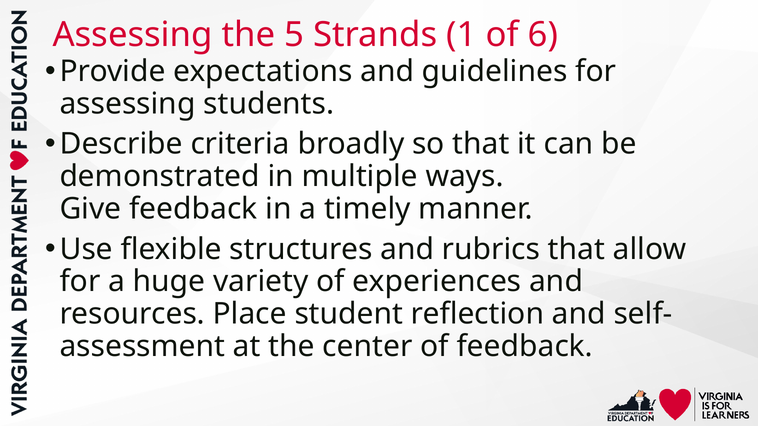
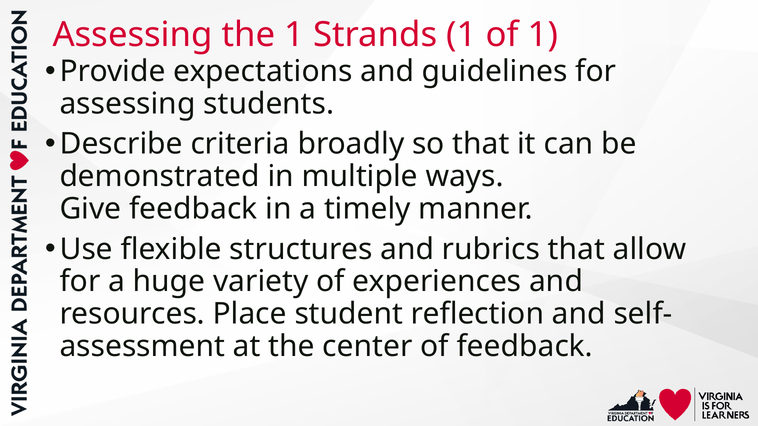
the 5: 5 -> 1
of 6: 6 -> 1
